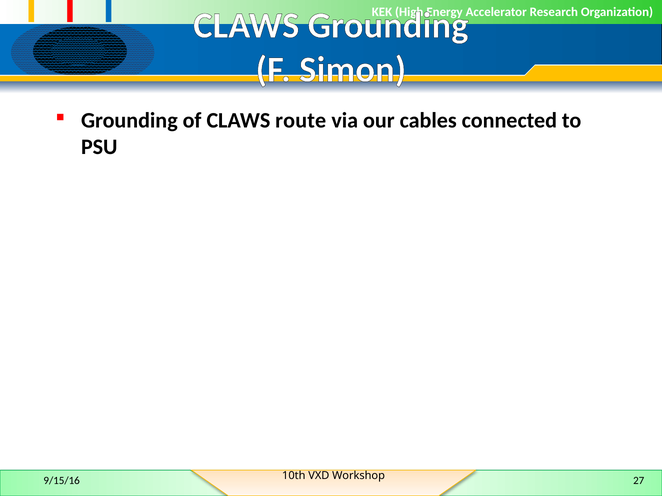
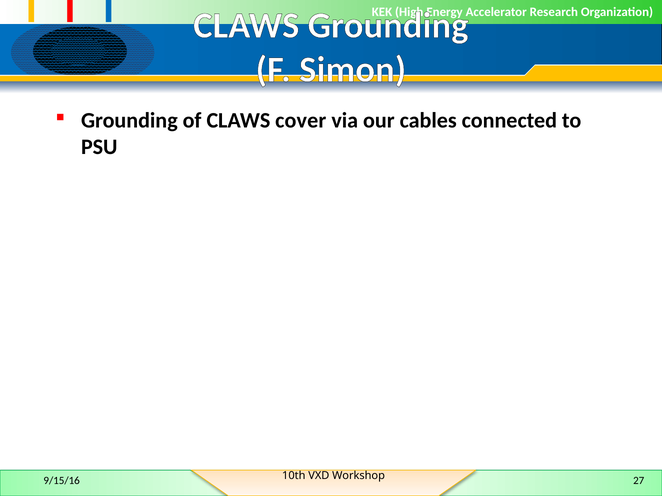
route: route -> cover
